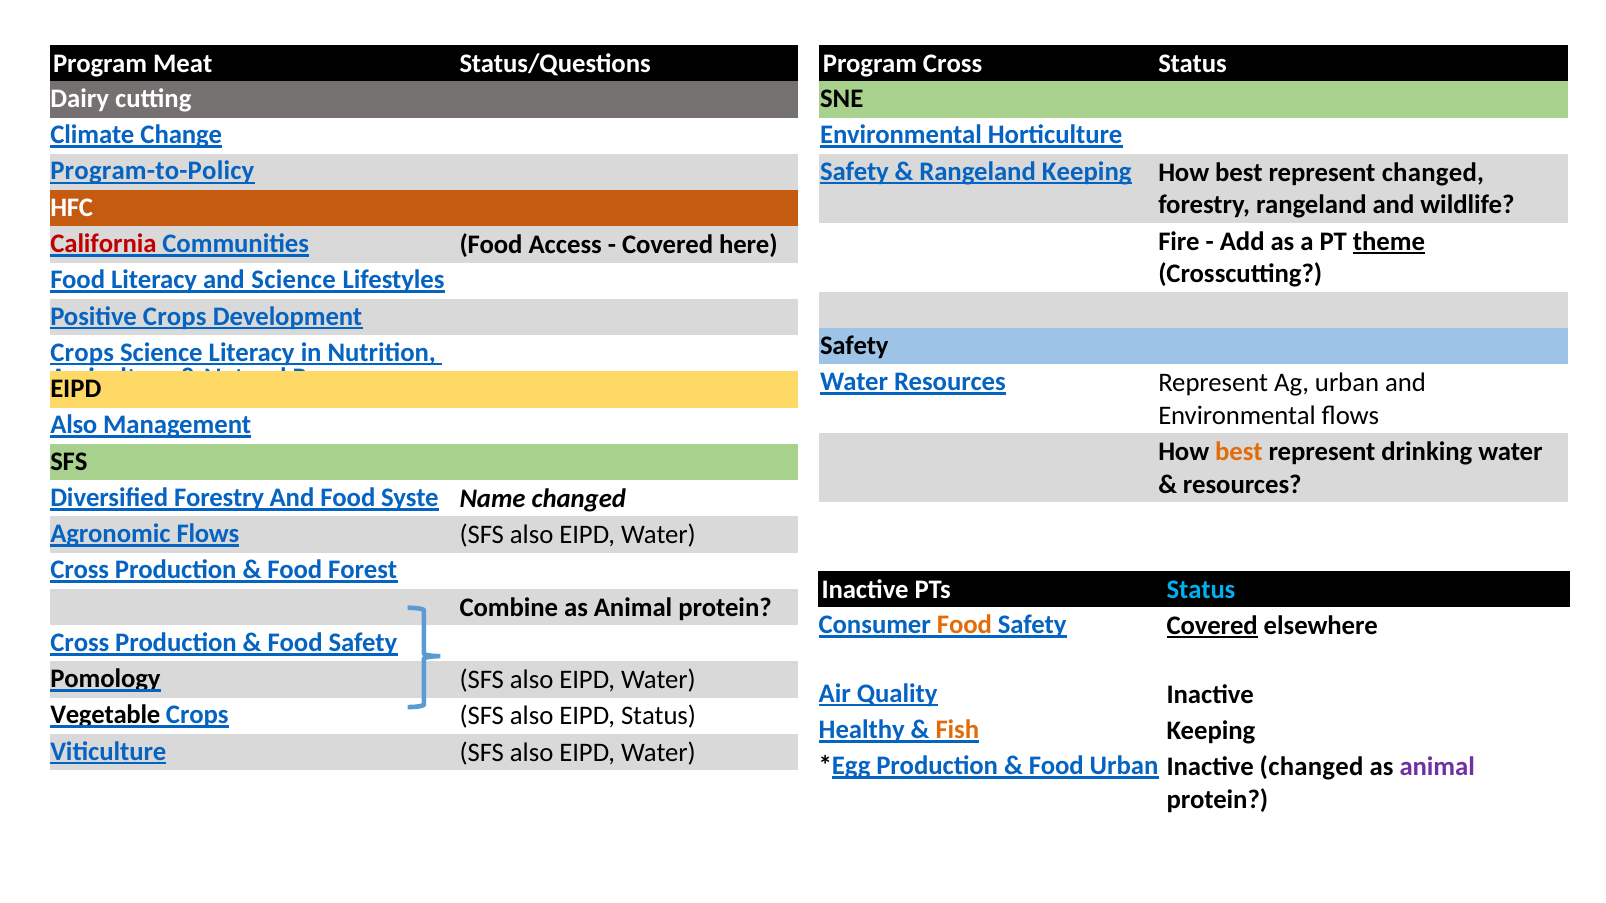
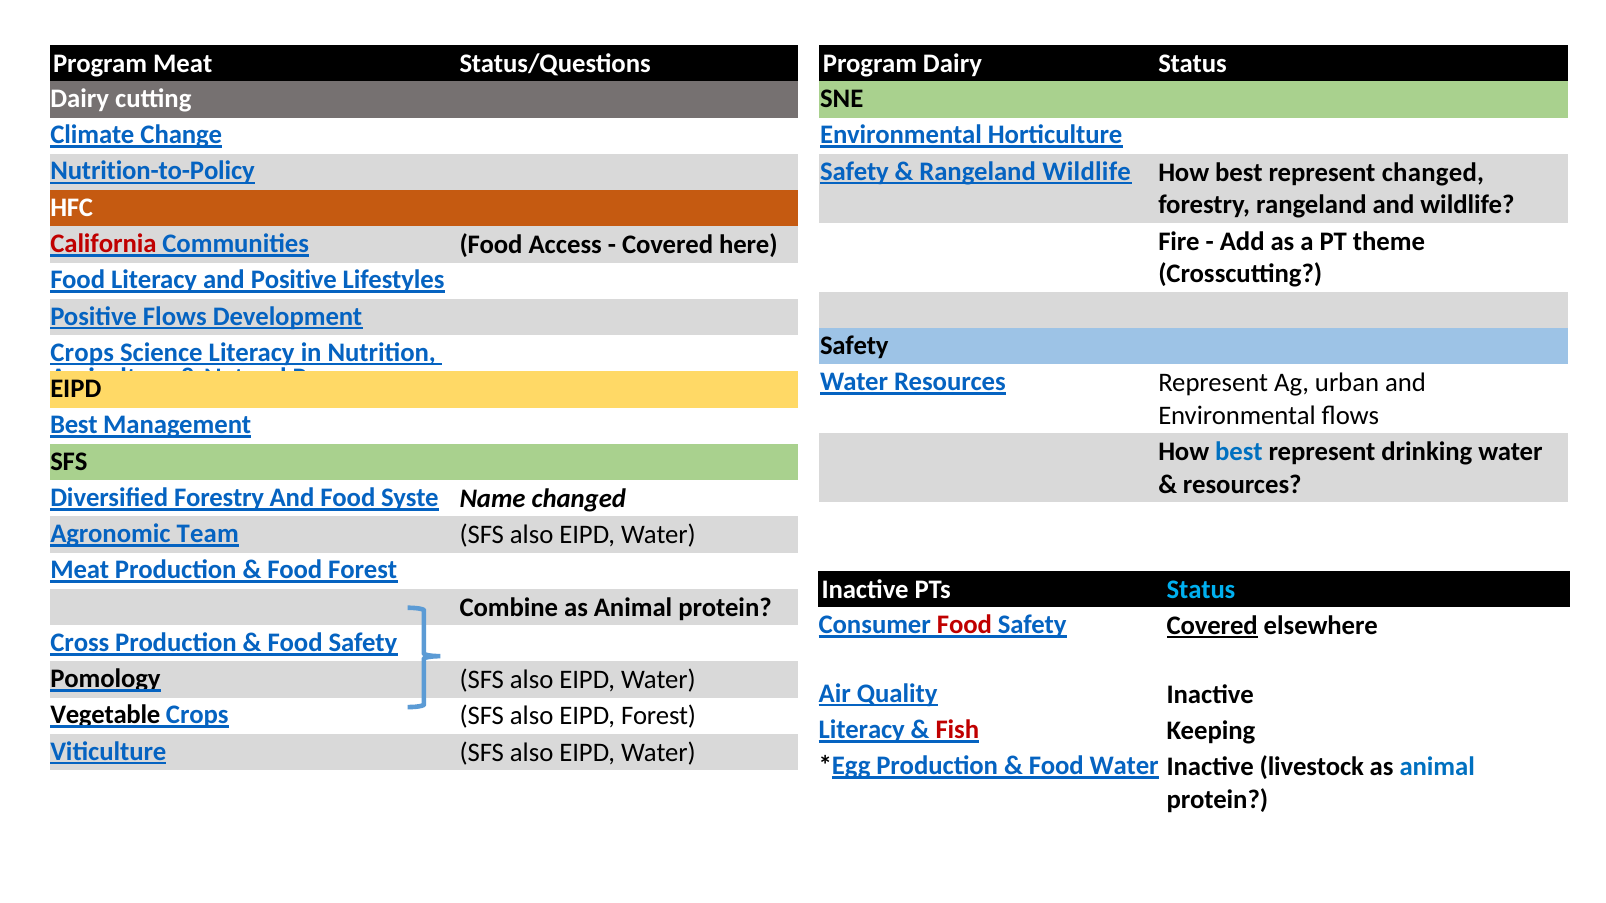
Program Cross: Cross -> Dairy
Program-to-Policy: Program-to-Policy -> Nutrition-to-Policy
Rangeland Keeping: Keeping -> Wildlife
theme underline: present -> none
and Science: Science -> Positive
Positive Crops: Crops -> Flows
Also at (74, 425): Also -> Best
best at (1239, 452) colour: orange -> blue
Flows at (208, 534): Flows -> Team
Cross at (80, 570): Cross -> Meat
Food at (964, 625) colour: orange -> red
EIPD Status: Status -> Forest
Healthy at (862, 730): Healthy -> Literacy
Fish colour: orange -> red
Food Urban: Urban -> Water
Inactive changed: changed -> livestock
animal at (1437, 767) colour: purple -> blue
